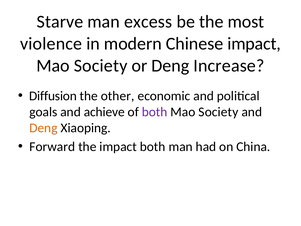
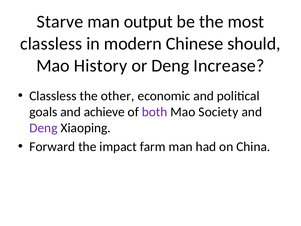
excess: excess -> output
violence at (51, 44): violence -> classless
Chinese impact: impact -> should
Society at (101, 66): Society -> History
Diffusion at (53, 96): Diffusion -> Classless
Deng at (43, 128) colour: orange -> purple
impact both: both -> farm
